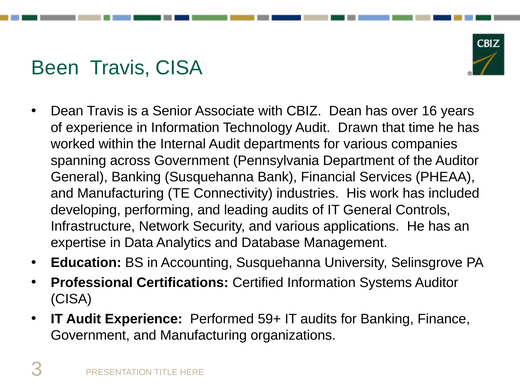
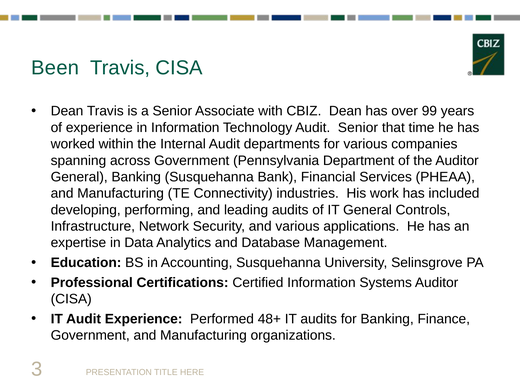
16: 16 -> 99
Audit Drawn: Drawn -> Senior
59+: 59+ -> 48+
